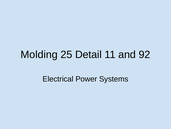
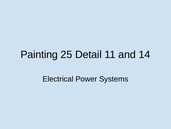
Molding: Molding -> Painting
92: 92 -> 14
